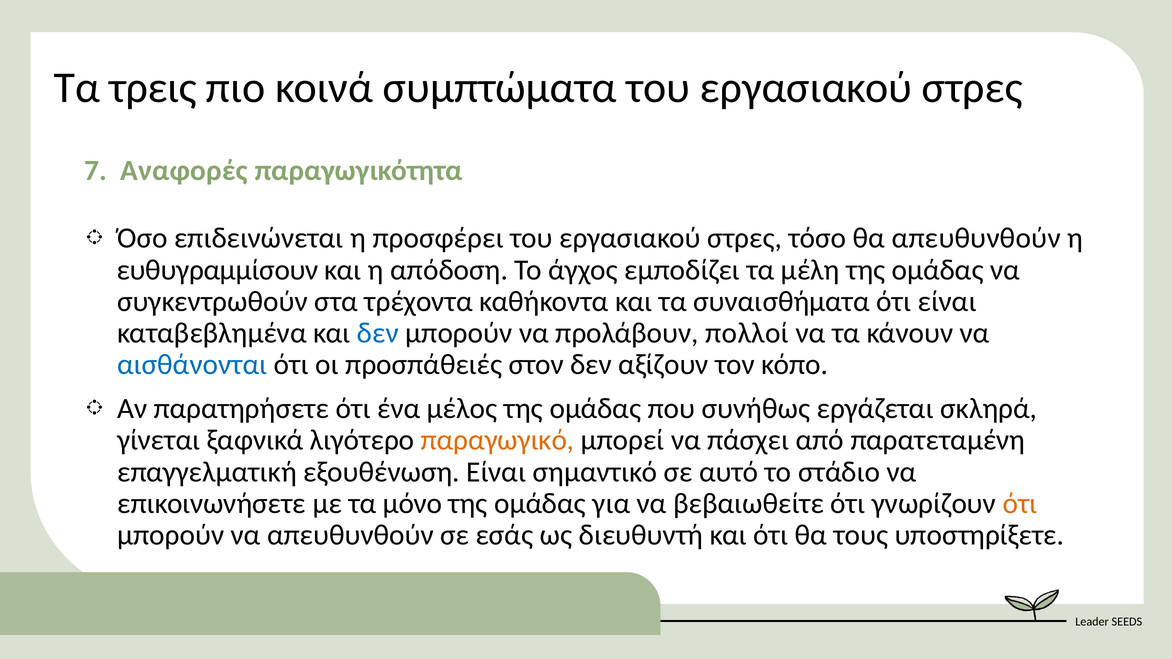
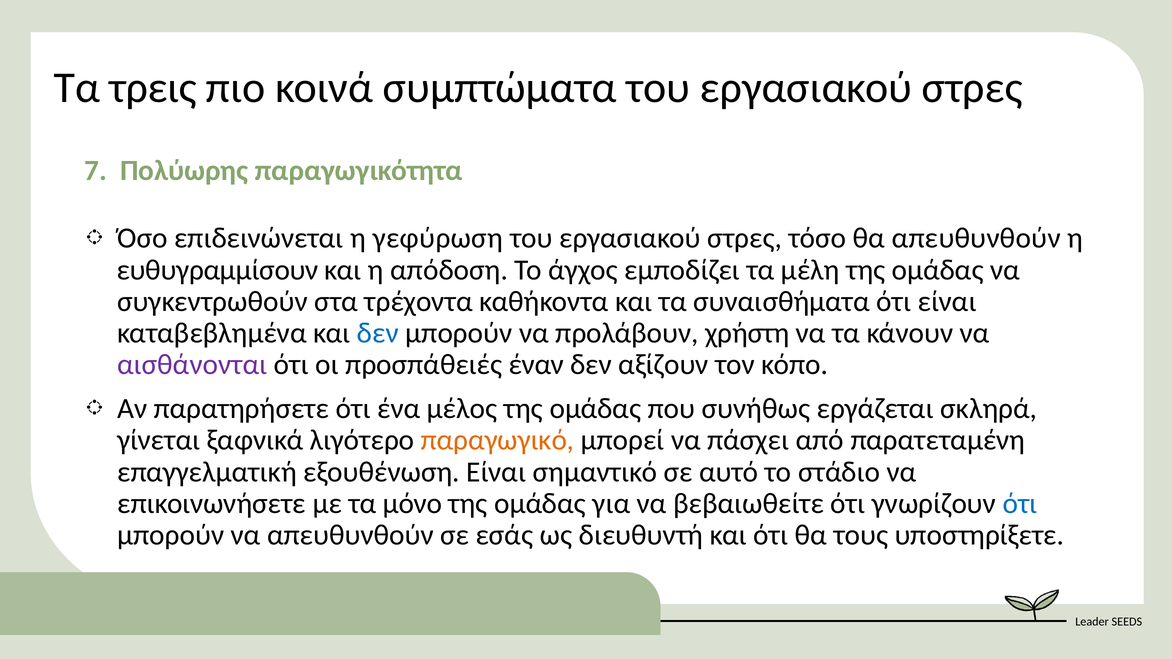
Αναφορές: Αναφορές -> Πολύωρης
προσφέρει: προσφέρει -> γεφύρωση
πολλοί: πολλοί -> χρήστη
αισθάνονται colour: blue -> purple
στον: στον -> έναν
ότι at (1020, 504) colour: orange -> blue
